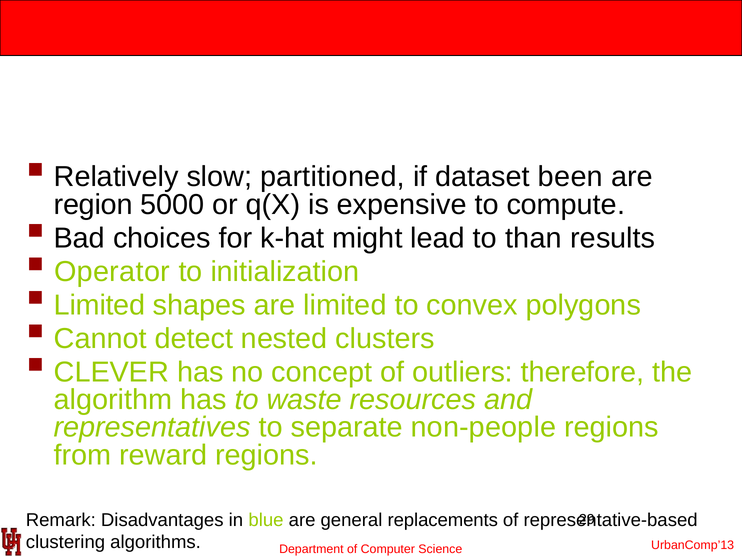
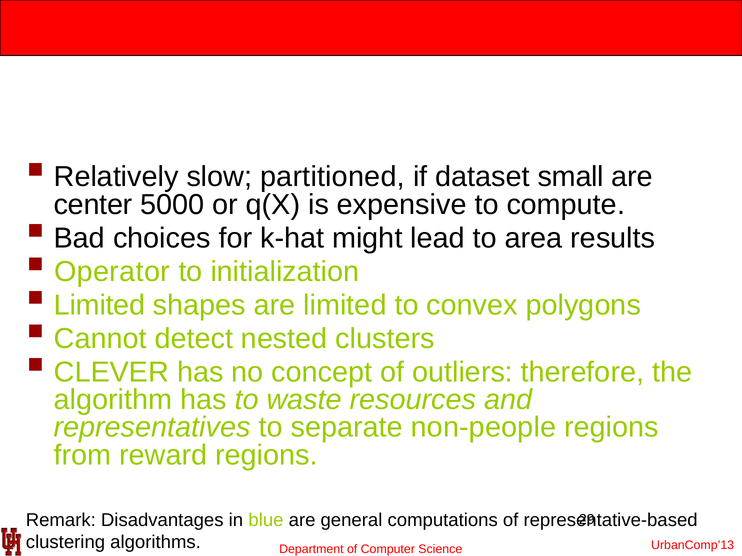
been: been -> small
region: region -> center
than: than -> area
replacements: replacements -> computations
